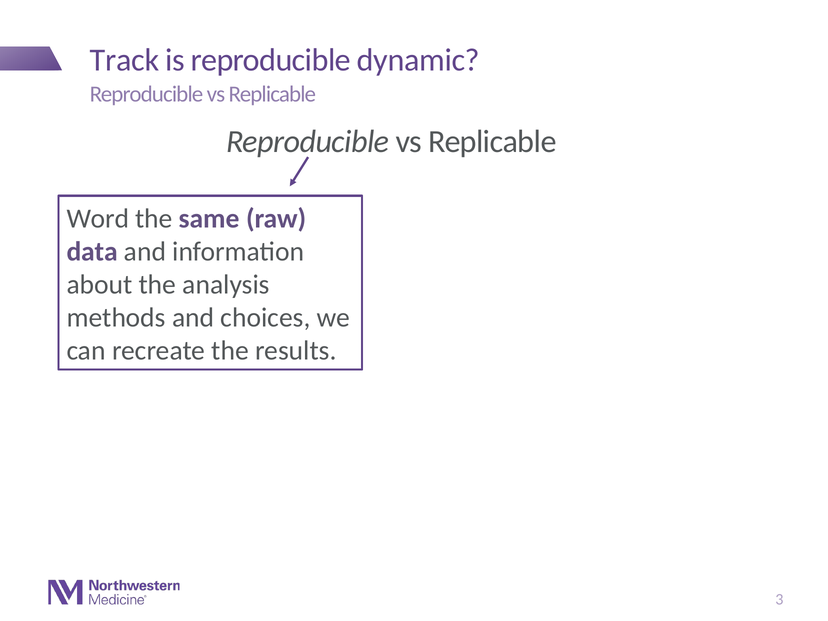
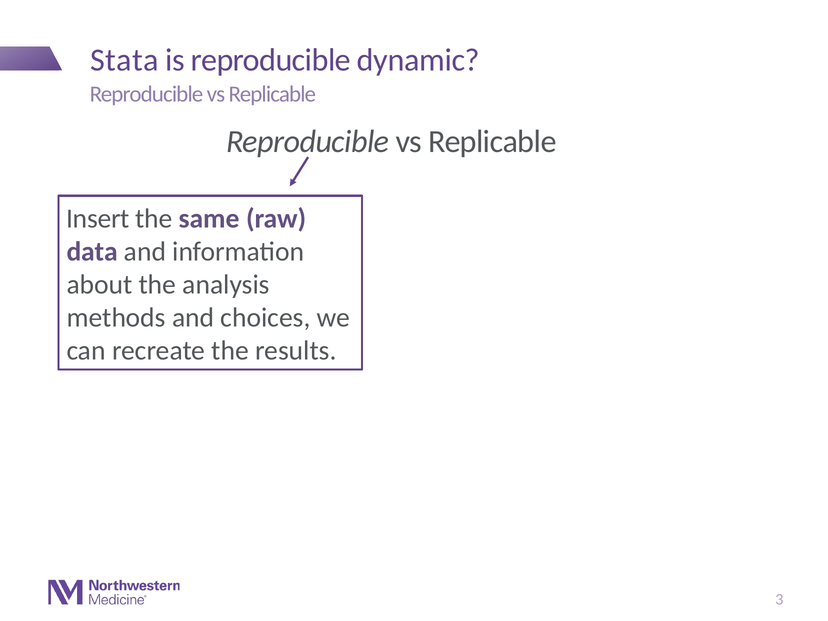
Track: Track -> Stata
Word: Word -> Insert
